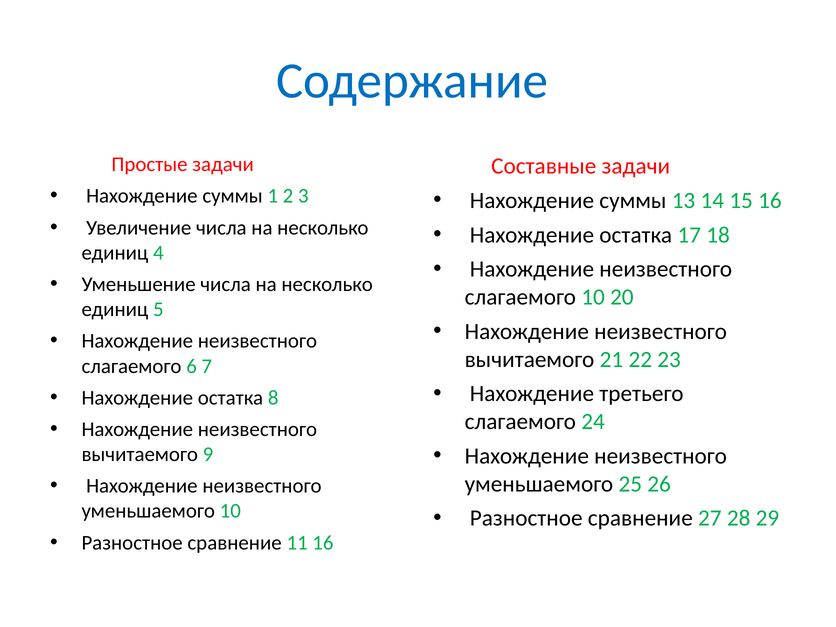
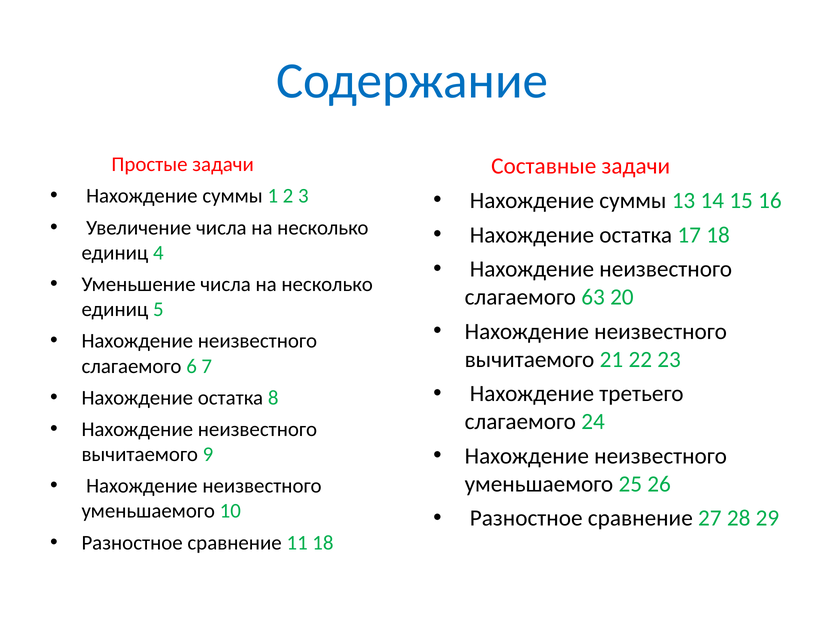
слагаемого 10: 10 -> 63
11 16: 16 -> 18
